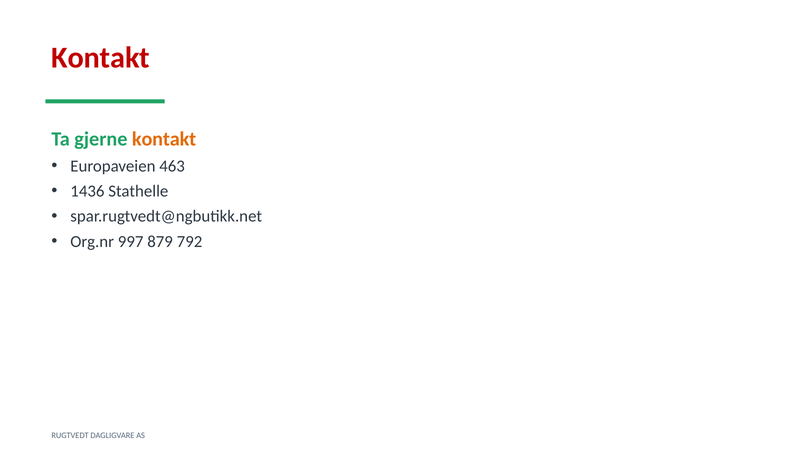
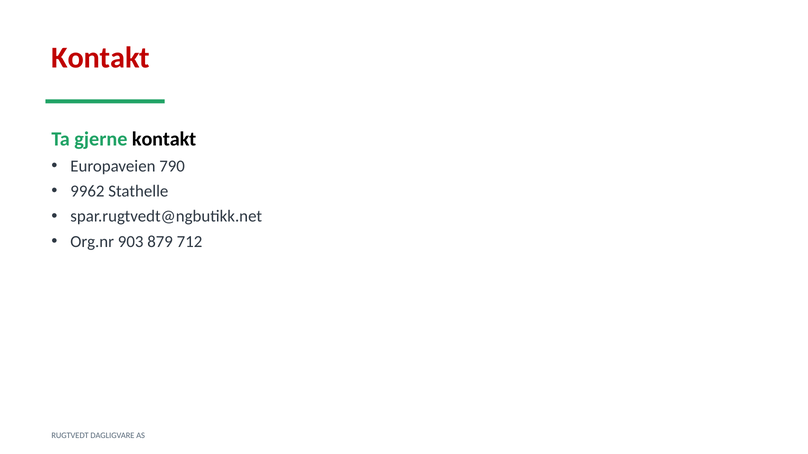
kontakt at (164, 139) colour: orange -> black
463: 463 -> 790
1436: 1436 -> 9962
997: 997 -> 903
792: 792 -> 712
